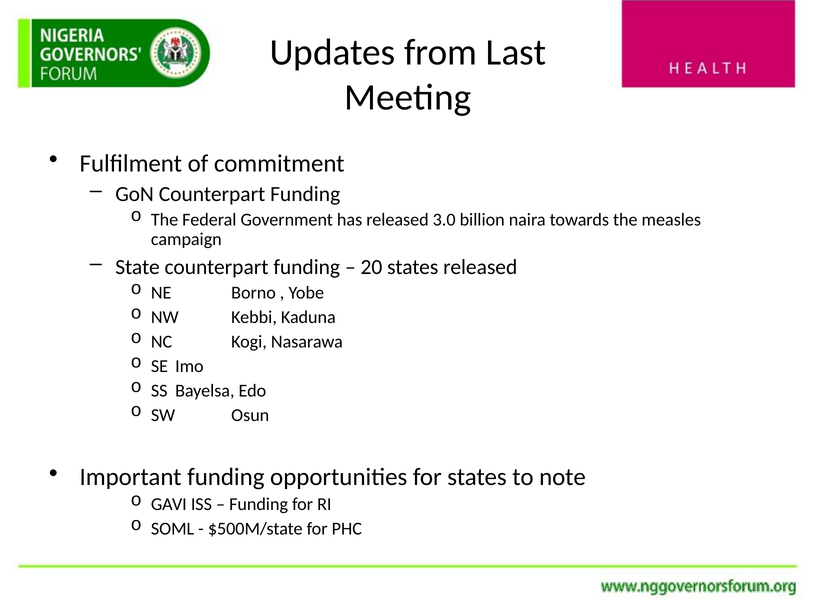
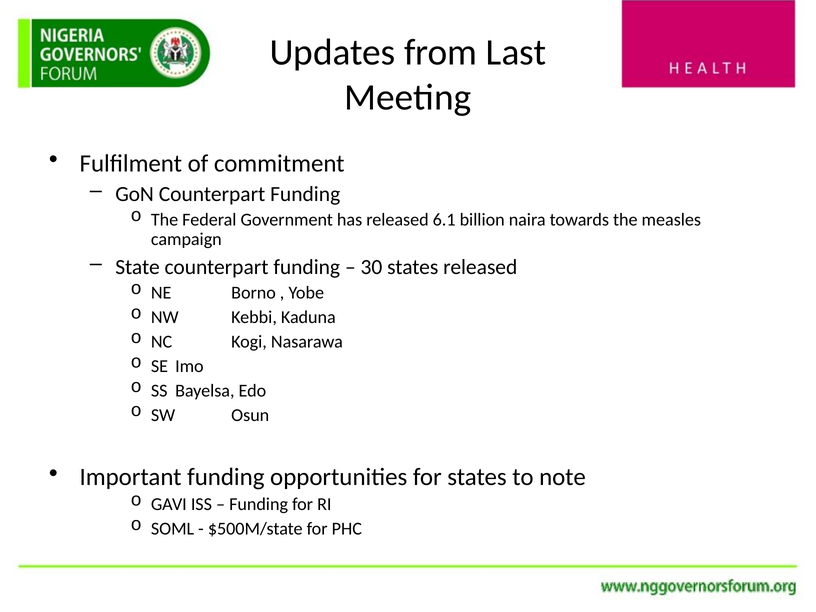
3.0: 3.0 -> 6.1
20: 20 -> 30
